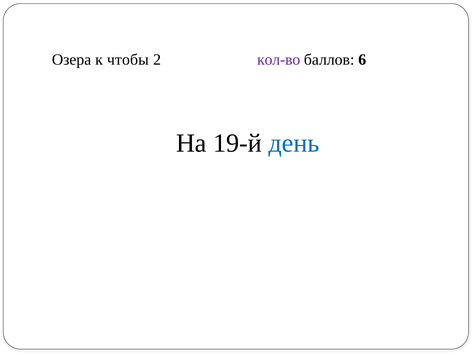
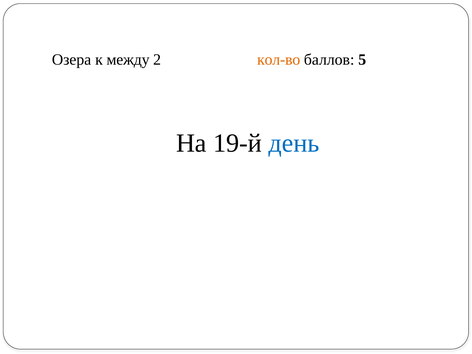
чтобы: чтобы -> между
кол-во colour: purple -> orange
6: 6 -> 5
